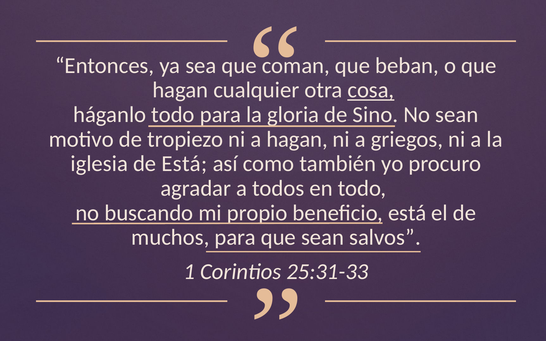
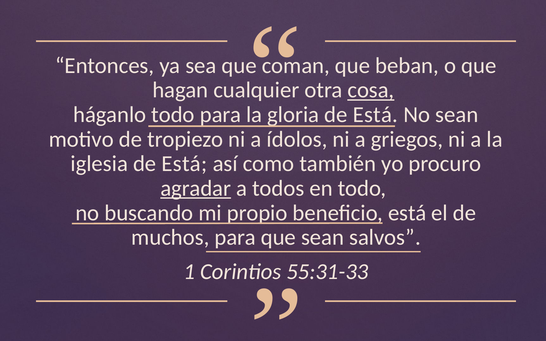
Sino at (375, 115): Sino -> Está
a hagan: hagan -> ídolos
agradar underline: none -> present
25:31-33: 25:31-33 -> 55:31-33
